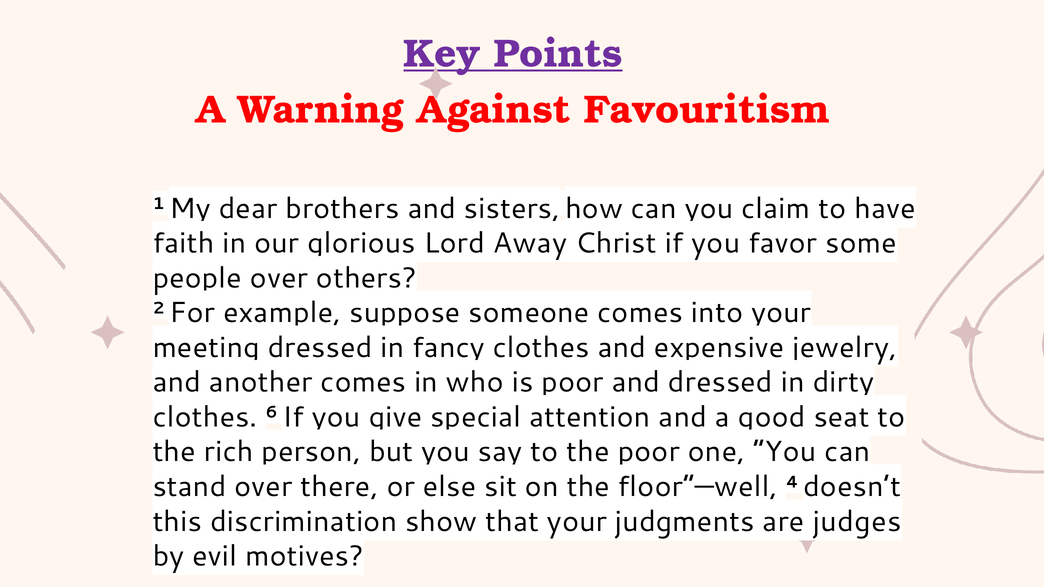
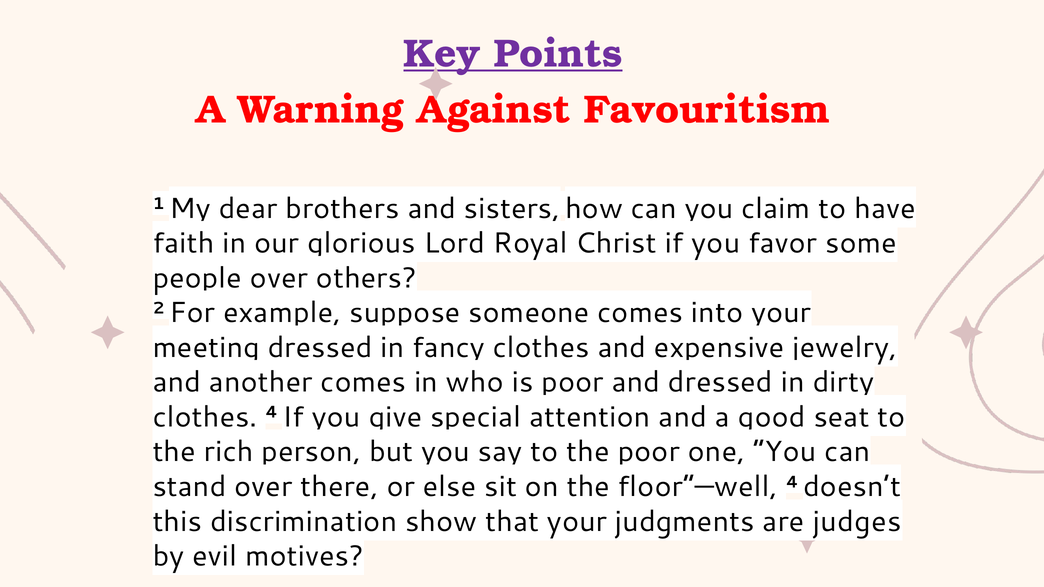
Away: Away -> Royal
6 at (272, 413): 6 -> 4
